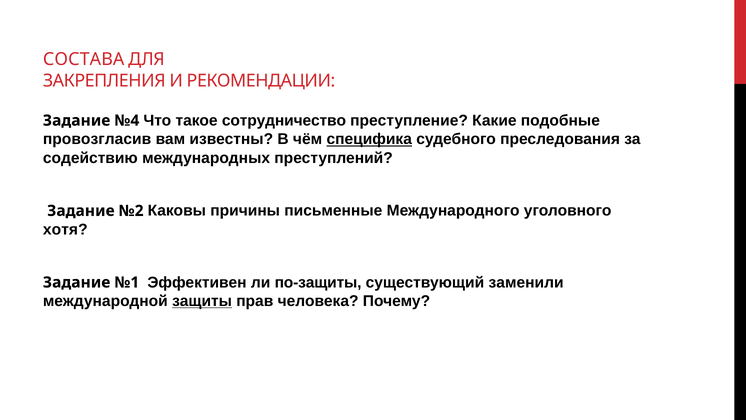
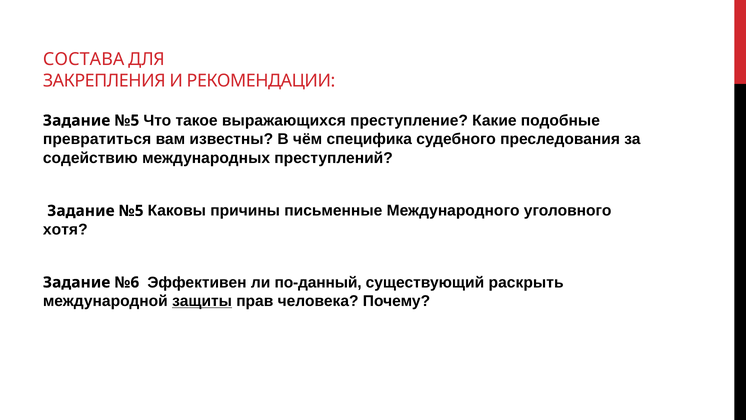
№4 at (127, 120): №4 -> №5
сотрудничество: сотрудничество -> выражающихся
провозгласив: провозгласив -> превратиться
специфика underline: present -> none
№2 at (131, 211): №2 -> №5
№1: №1 -> №6
по-защиты: по-защиты -> по-данный
заменили: заменили -> раскрыть
